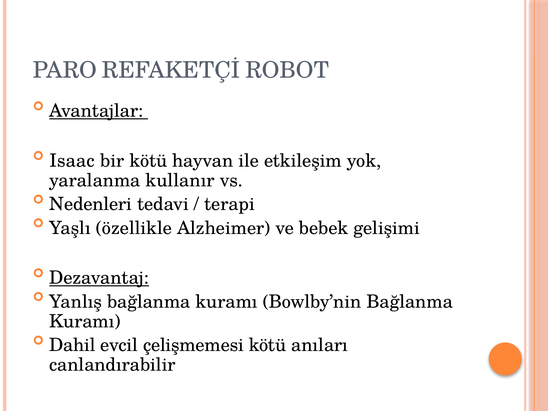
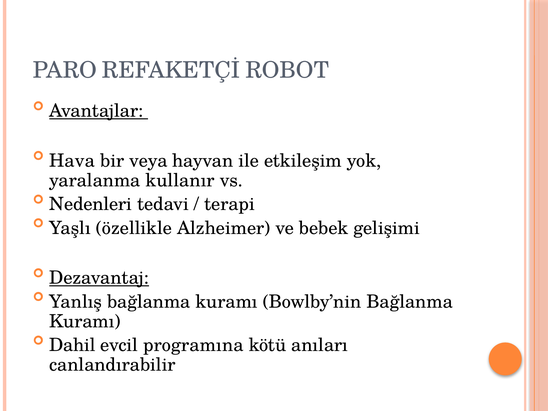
Isaac: Isaac -> Hava
bir kötü: kötü -> veya
çelişmemesi: çelişmemesi -> programına
